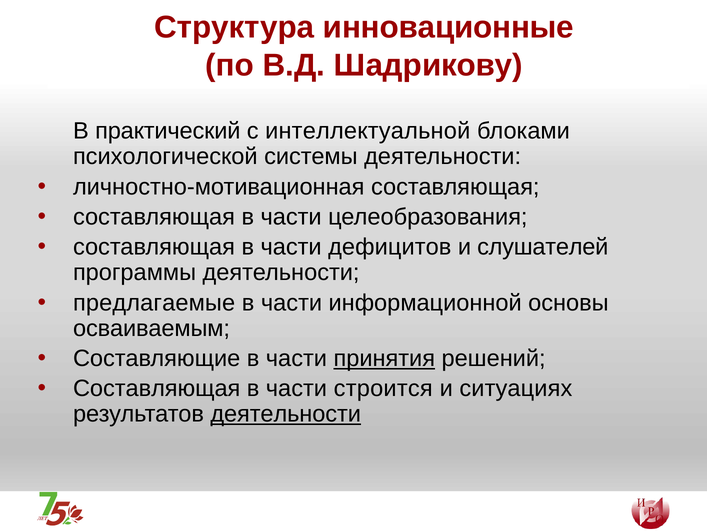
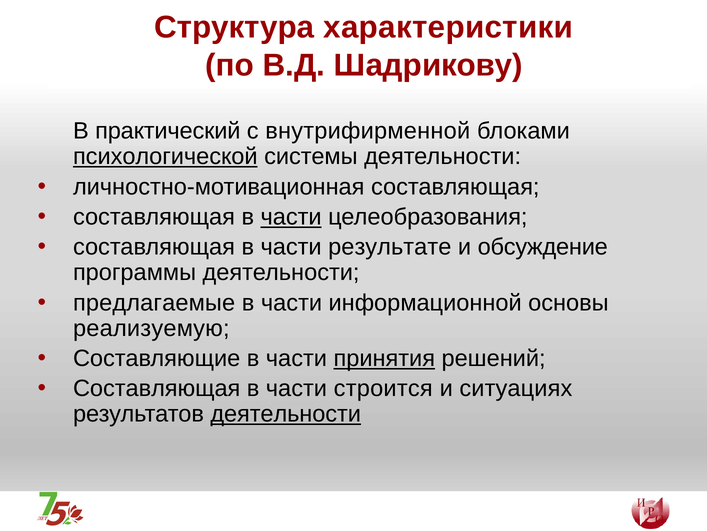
инновационные: инновационные -> характеристики
интеллектуальной: интеллектуальной -> внутрифирменной
психологической underline: none -> present
части at (291, 217) underline: none -> present
дефицитов: дефицитов -> результате
слушателей: слушателей -> обсуждение
осваиваемым: осваиваемым -> реализуемую
